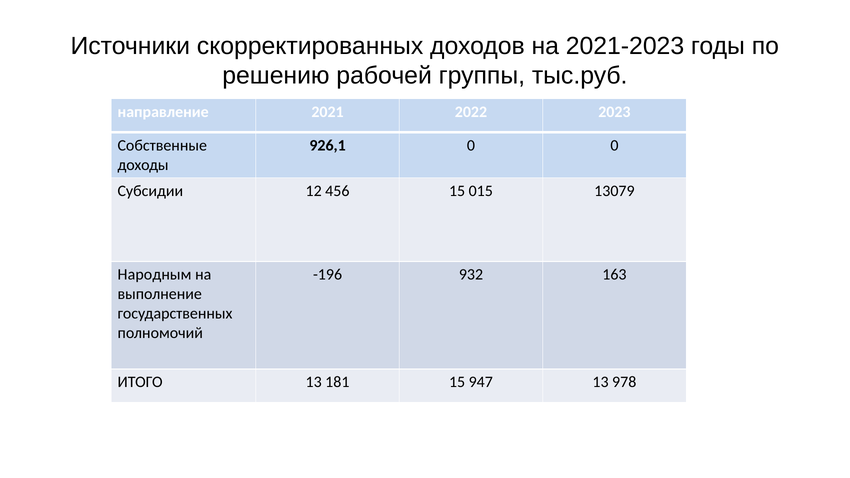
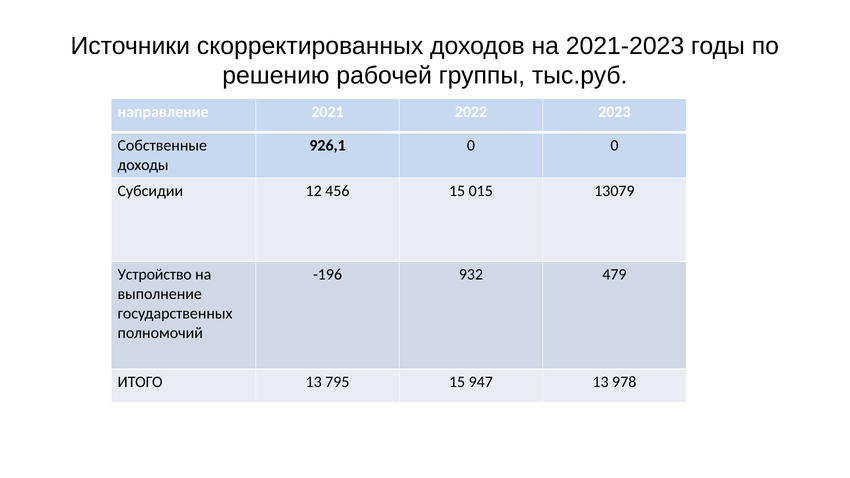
Народным: Народным -> Устройство
163: 163 -> 479
181: 181 -> 795
